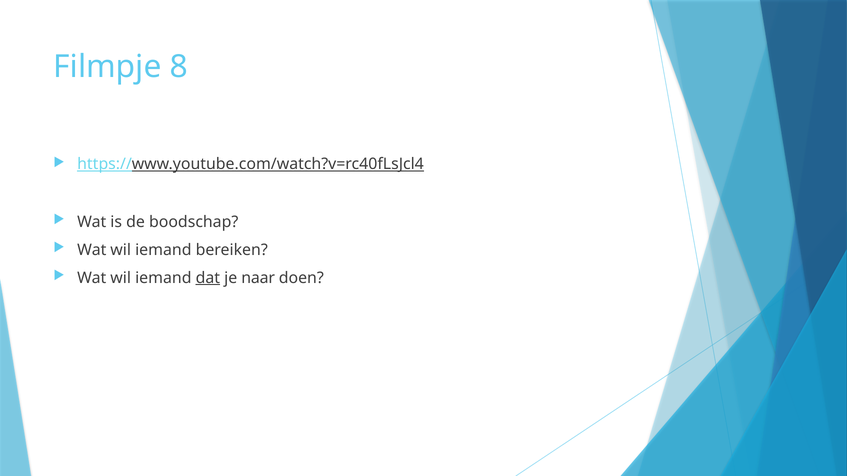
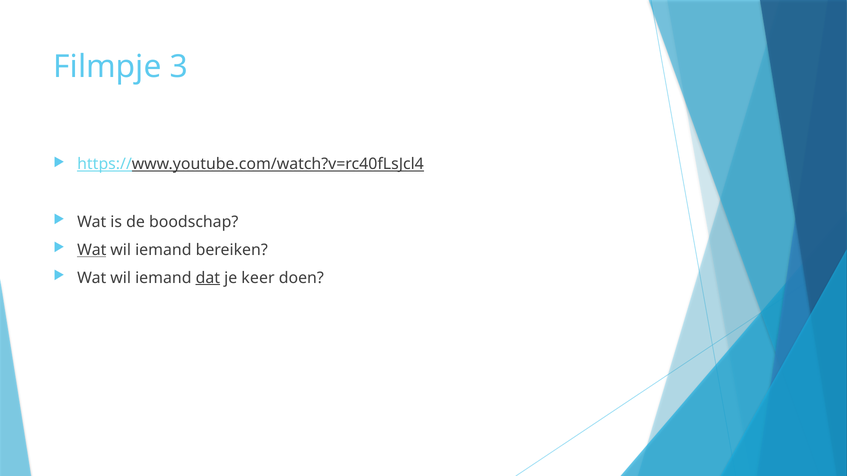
8: 8 -> 3
Wat at (92, 250) underline: none -> present
naar: naar -> keer
